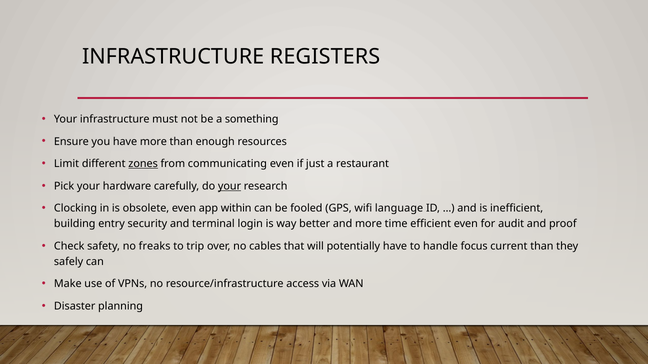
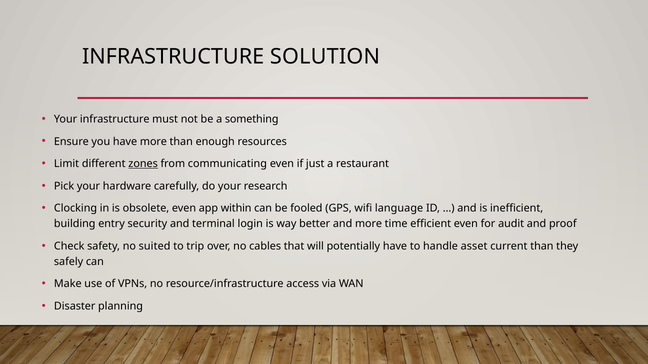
REGISTERS: REGISTERS -> SOLUTION
your at (230, 186) underline: present -> none
freaks: freaks -> suited
focus: focus -> asset
